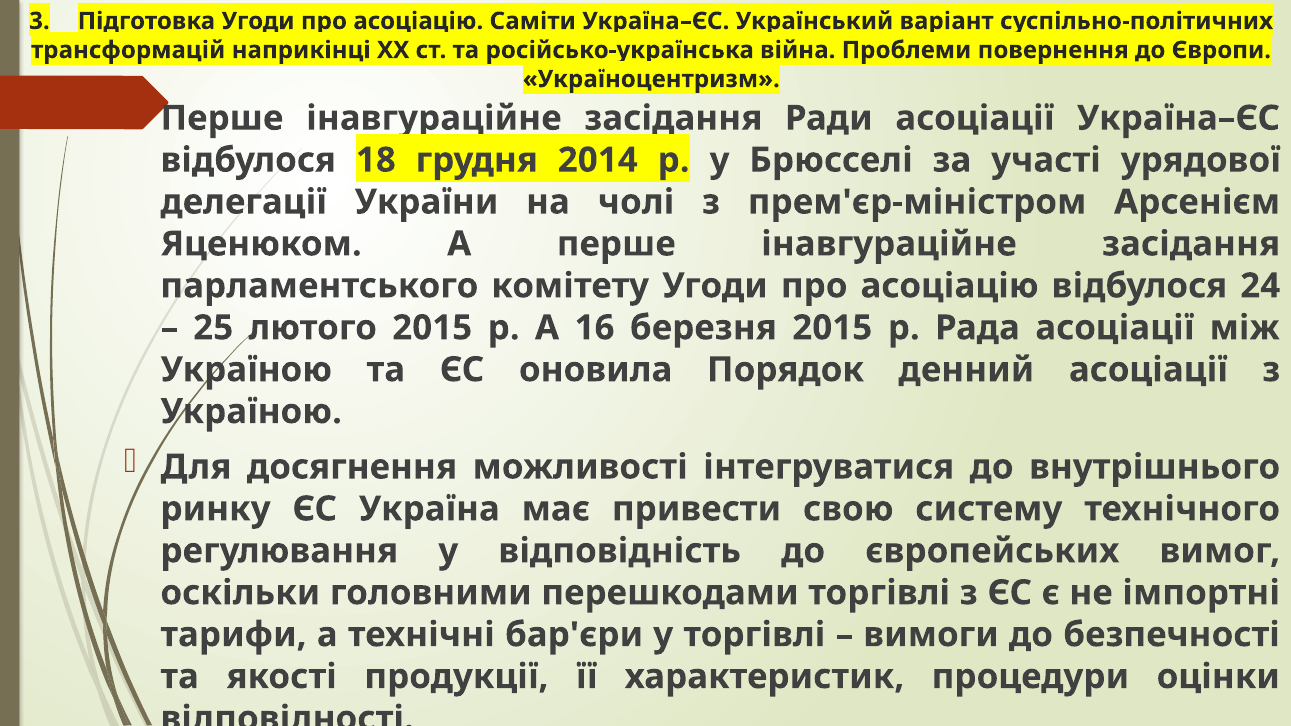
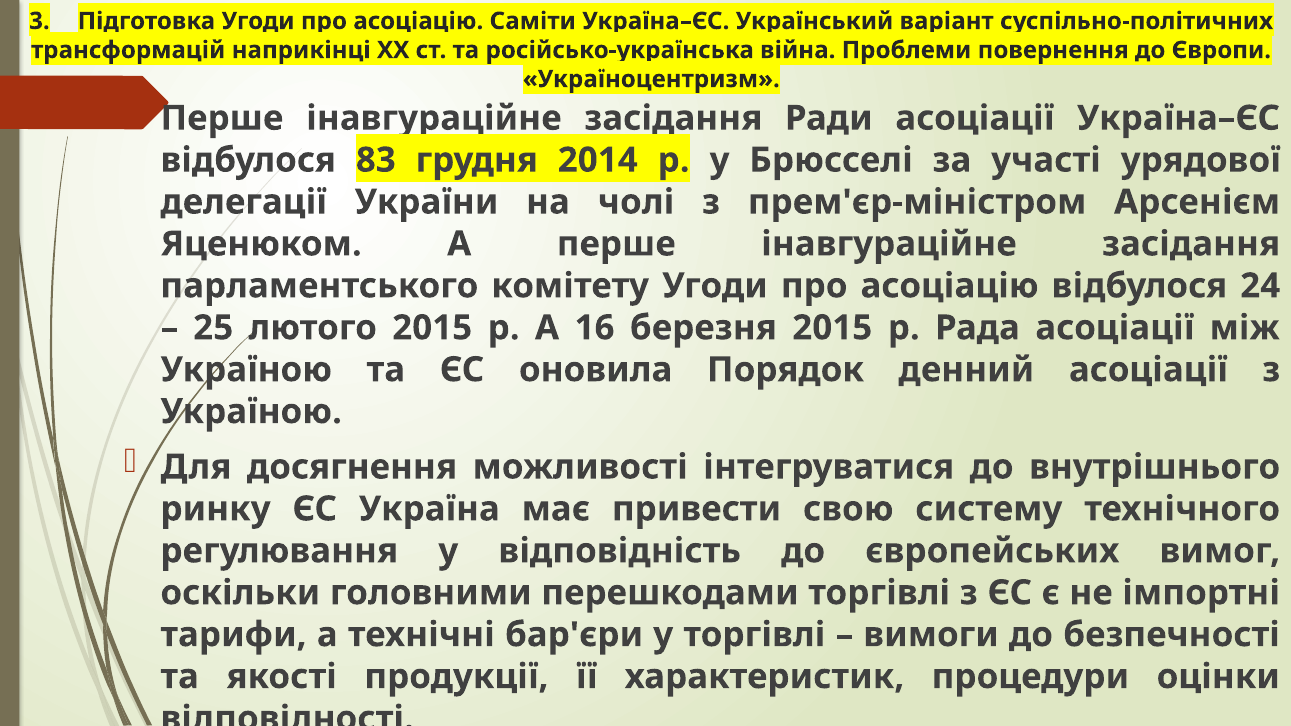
18: 18 -> 83
